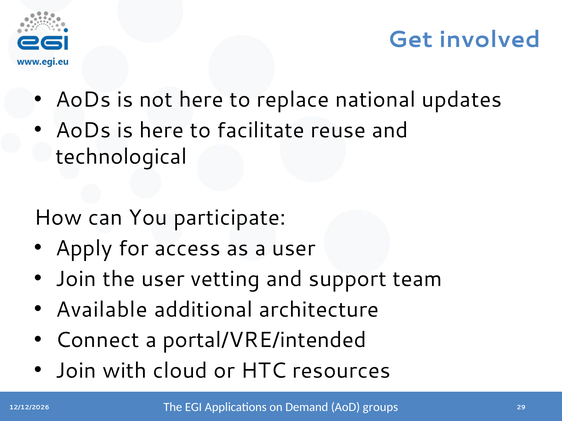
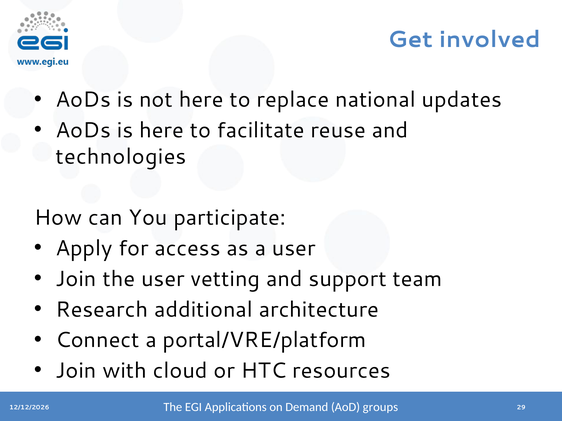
technological: technological -> technologies
Available: Available -> Research
portal/VRE/intended: portal/VRE/intended -> portal/VRE/platform
